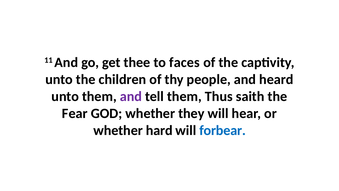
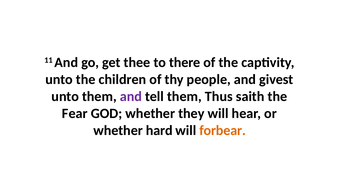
faces: faces -> there
heard: heard -> givest
forbear colour: blue -> orange
